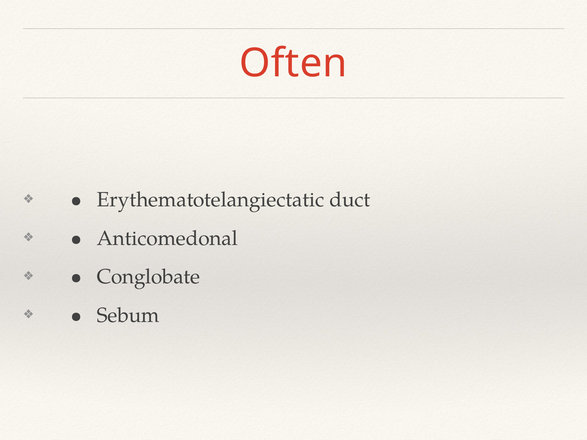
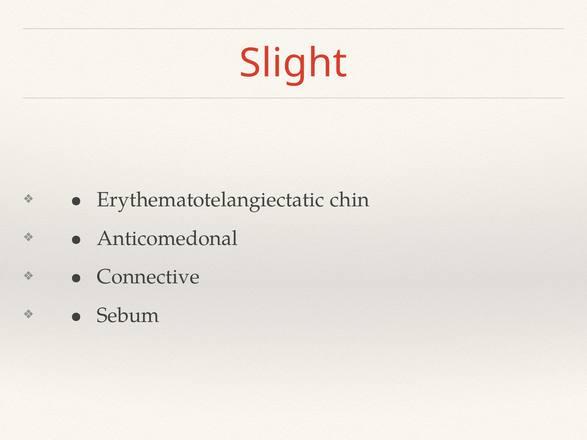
Often: Often -> Slight
duct: duct -> chin
Conglobate: Conglobate -> Connective
